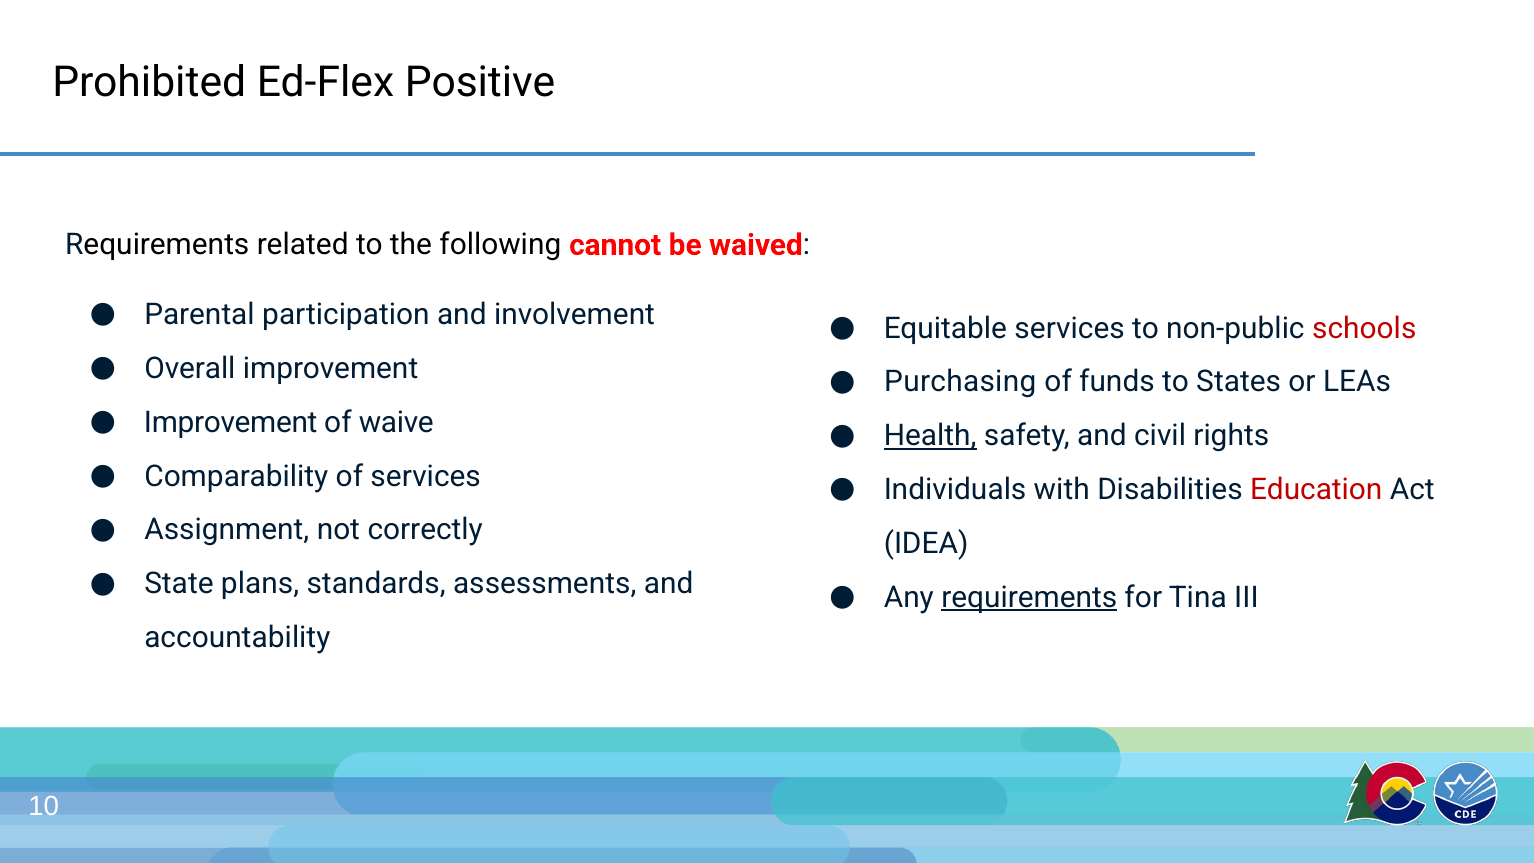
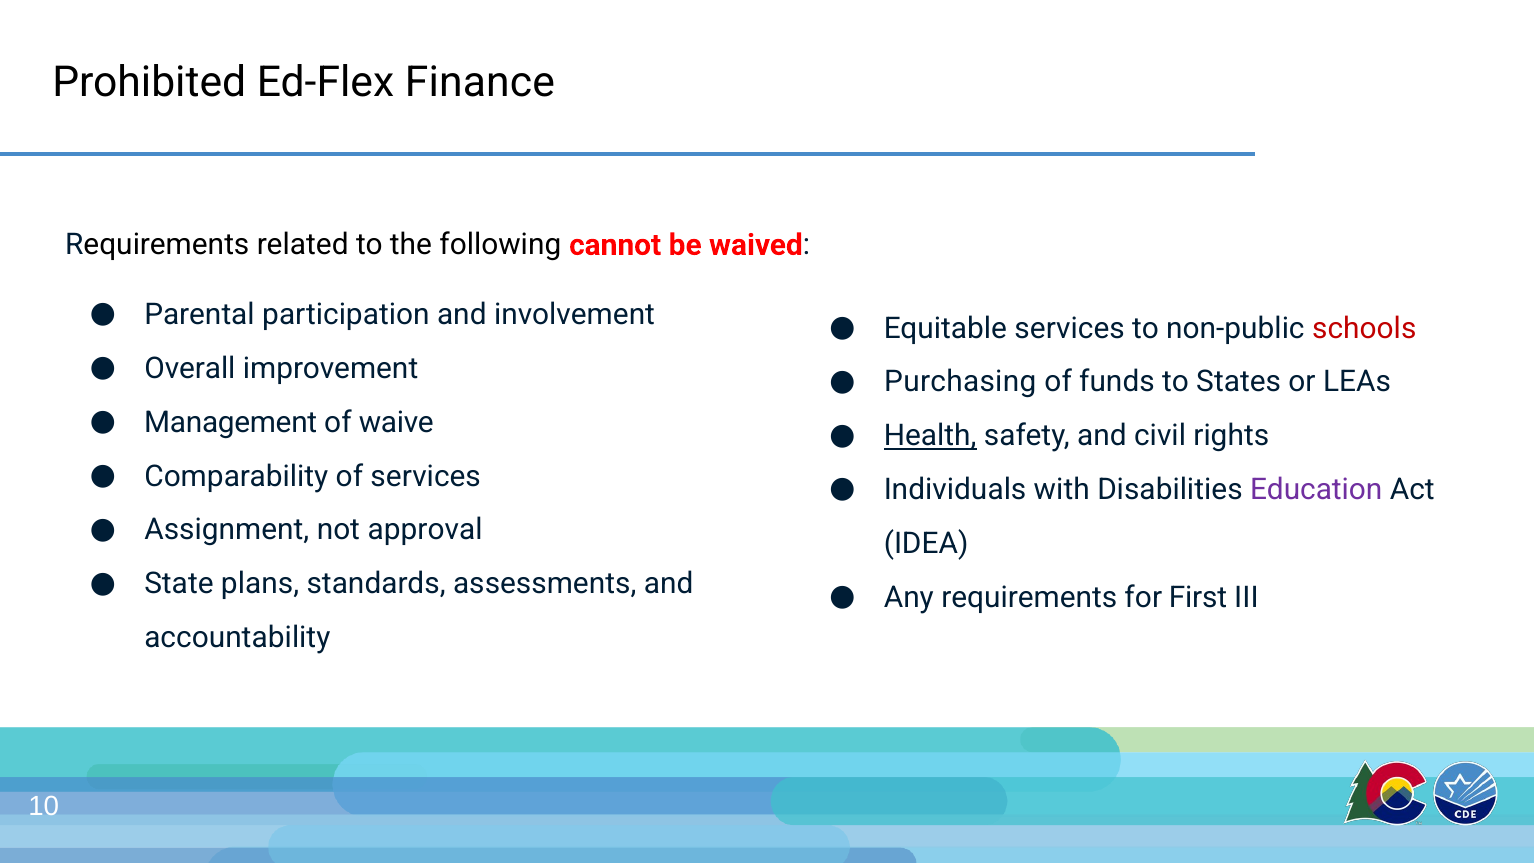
Positive: Positive -> Finance
Improvement at (231, 422): Improvement -> Management
Education colour: red -> purple
correctly: correctly -> approval
requirements at (1029, 597) underline: present -> none
Tina: Tina -> First
